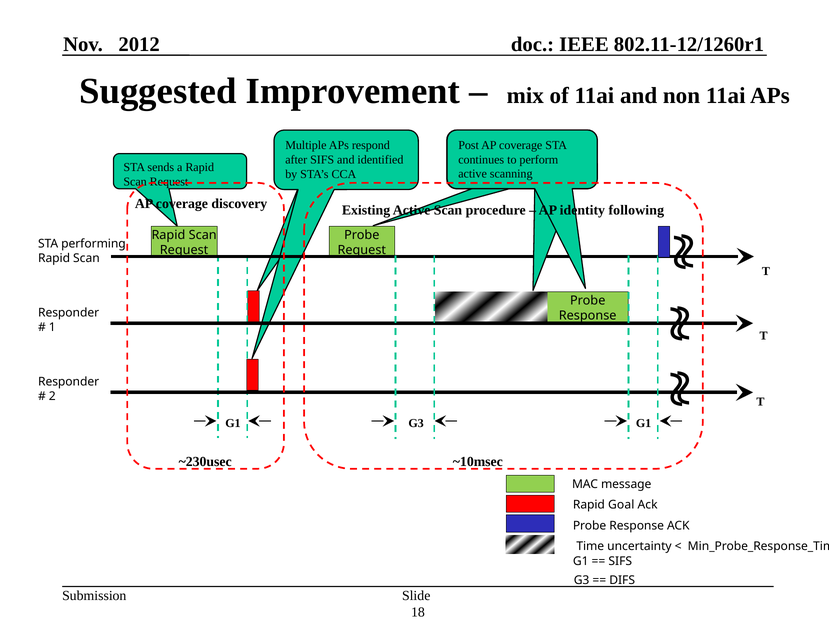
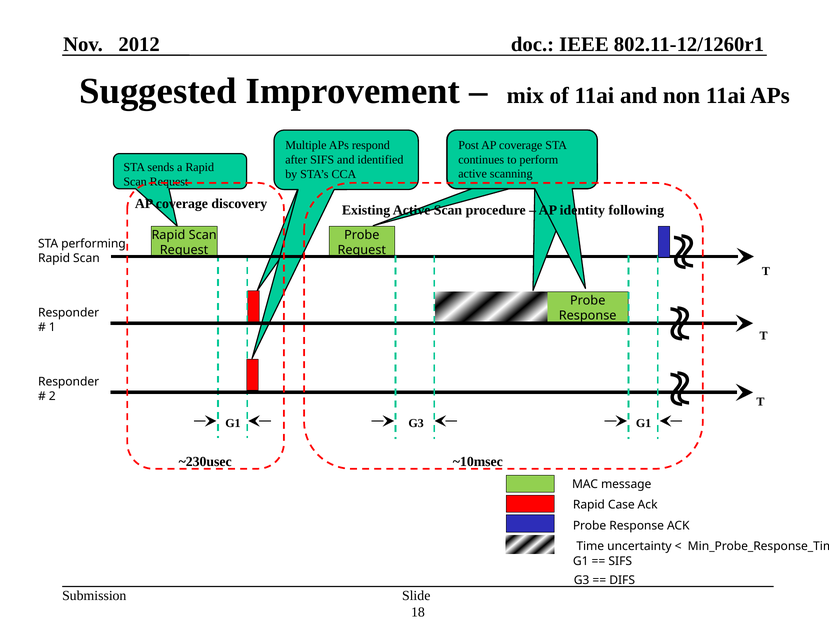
Goal: Goal -> Case
